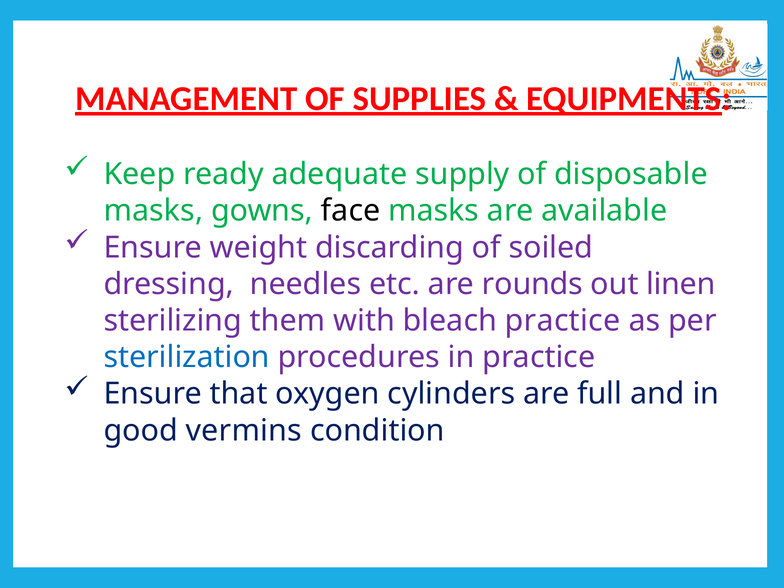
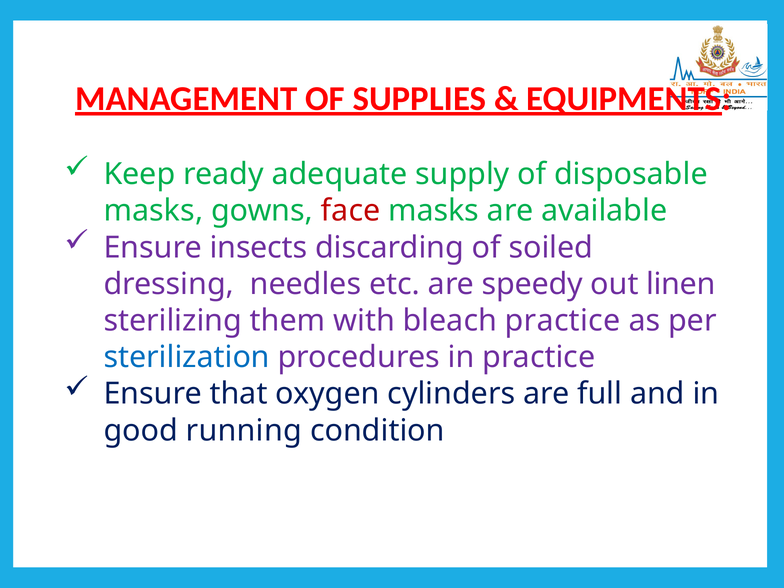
face colour: black -> red
weight: weight -> insects
rounds: rounds -> speedy
vermins: vermins -> running
